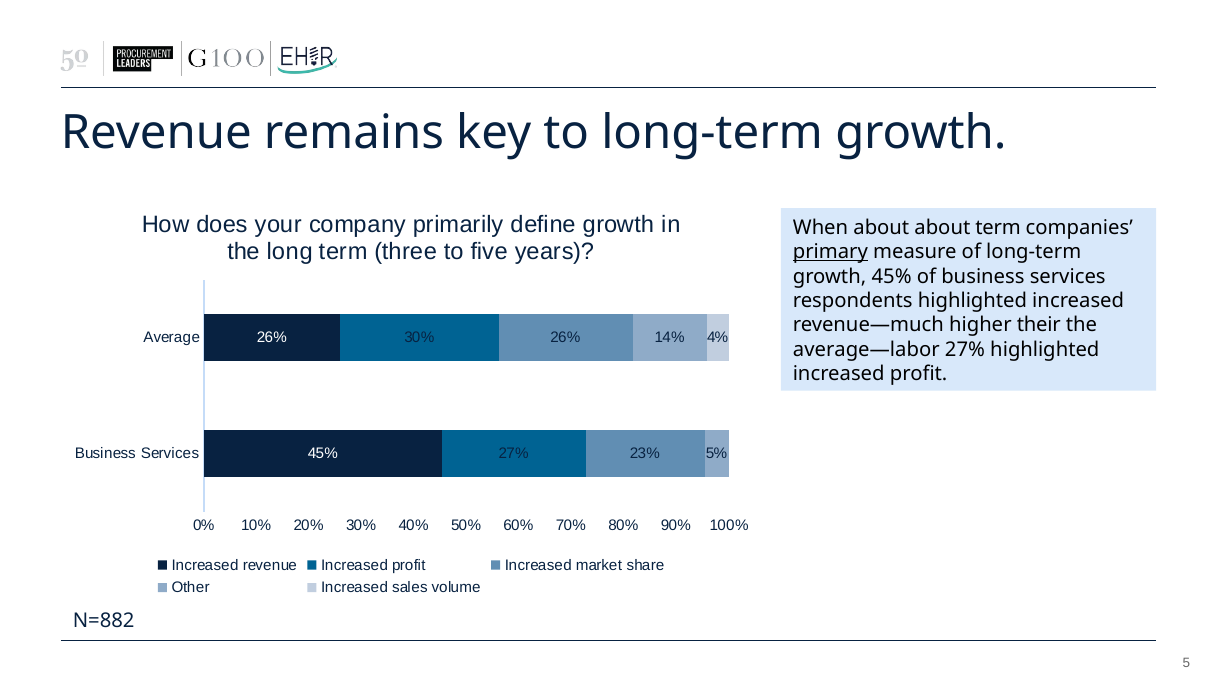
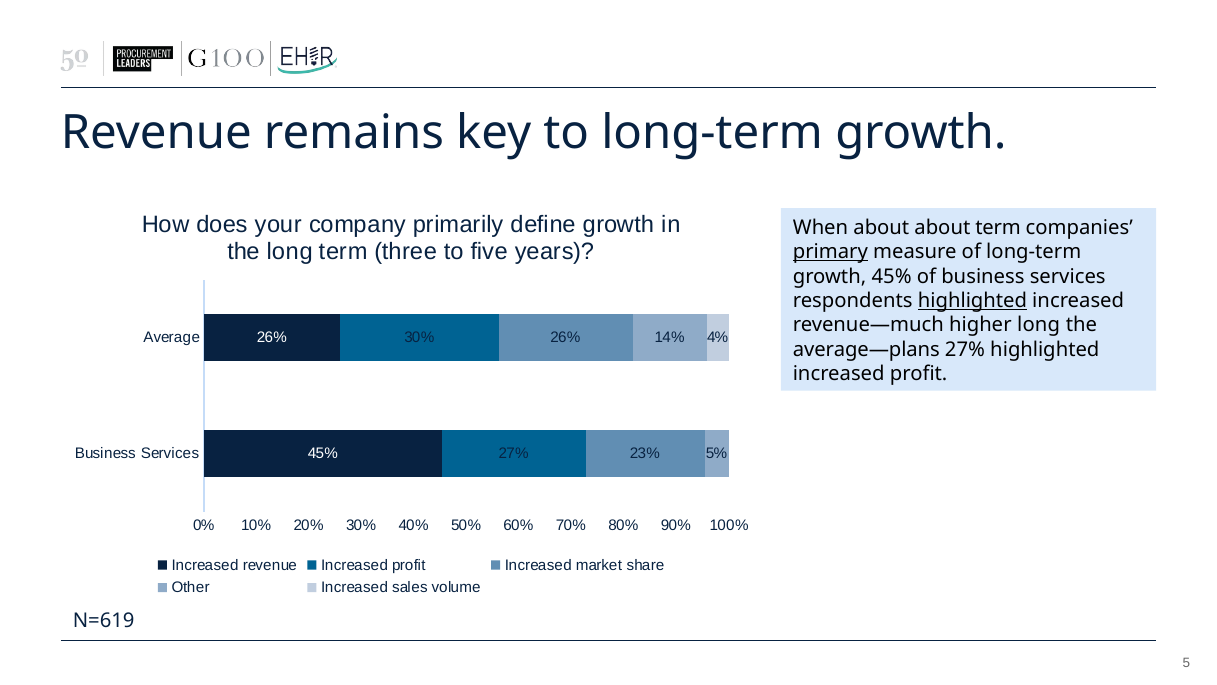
highlighted at (972, 301) underline: none -> present
higher their: their -> long
average—labor: average—labor -> average—plans
N=882: N=882 -> N=619
